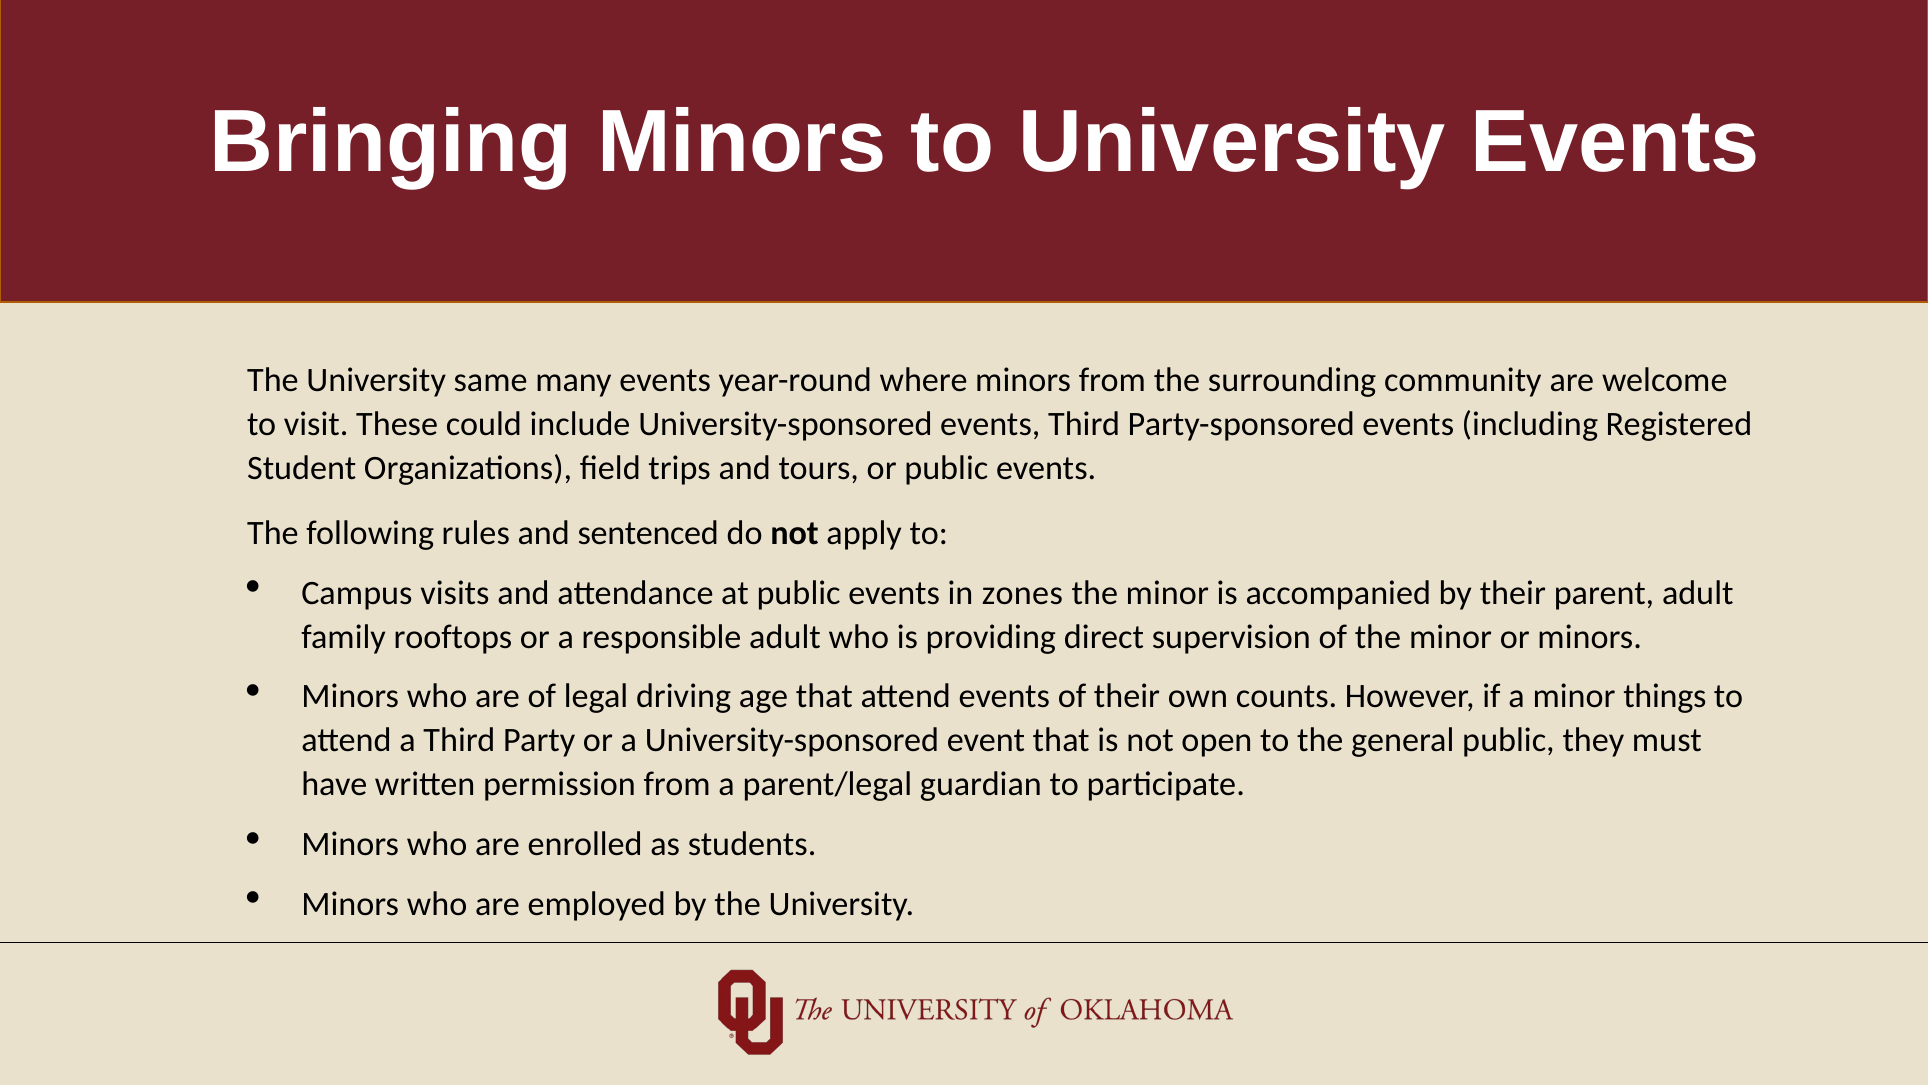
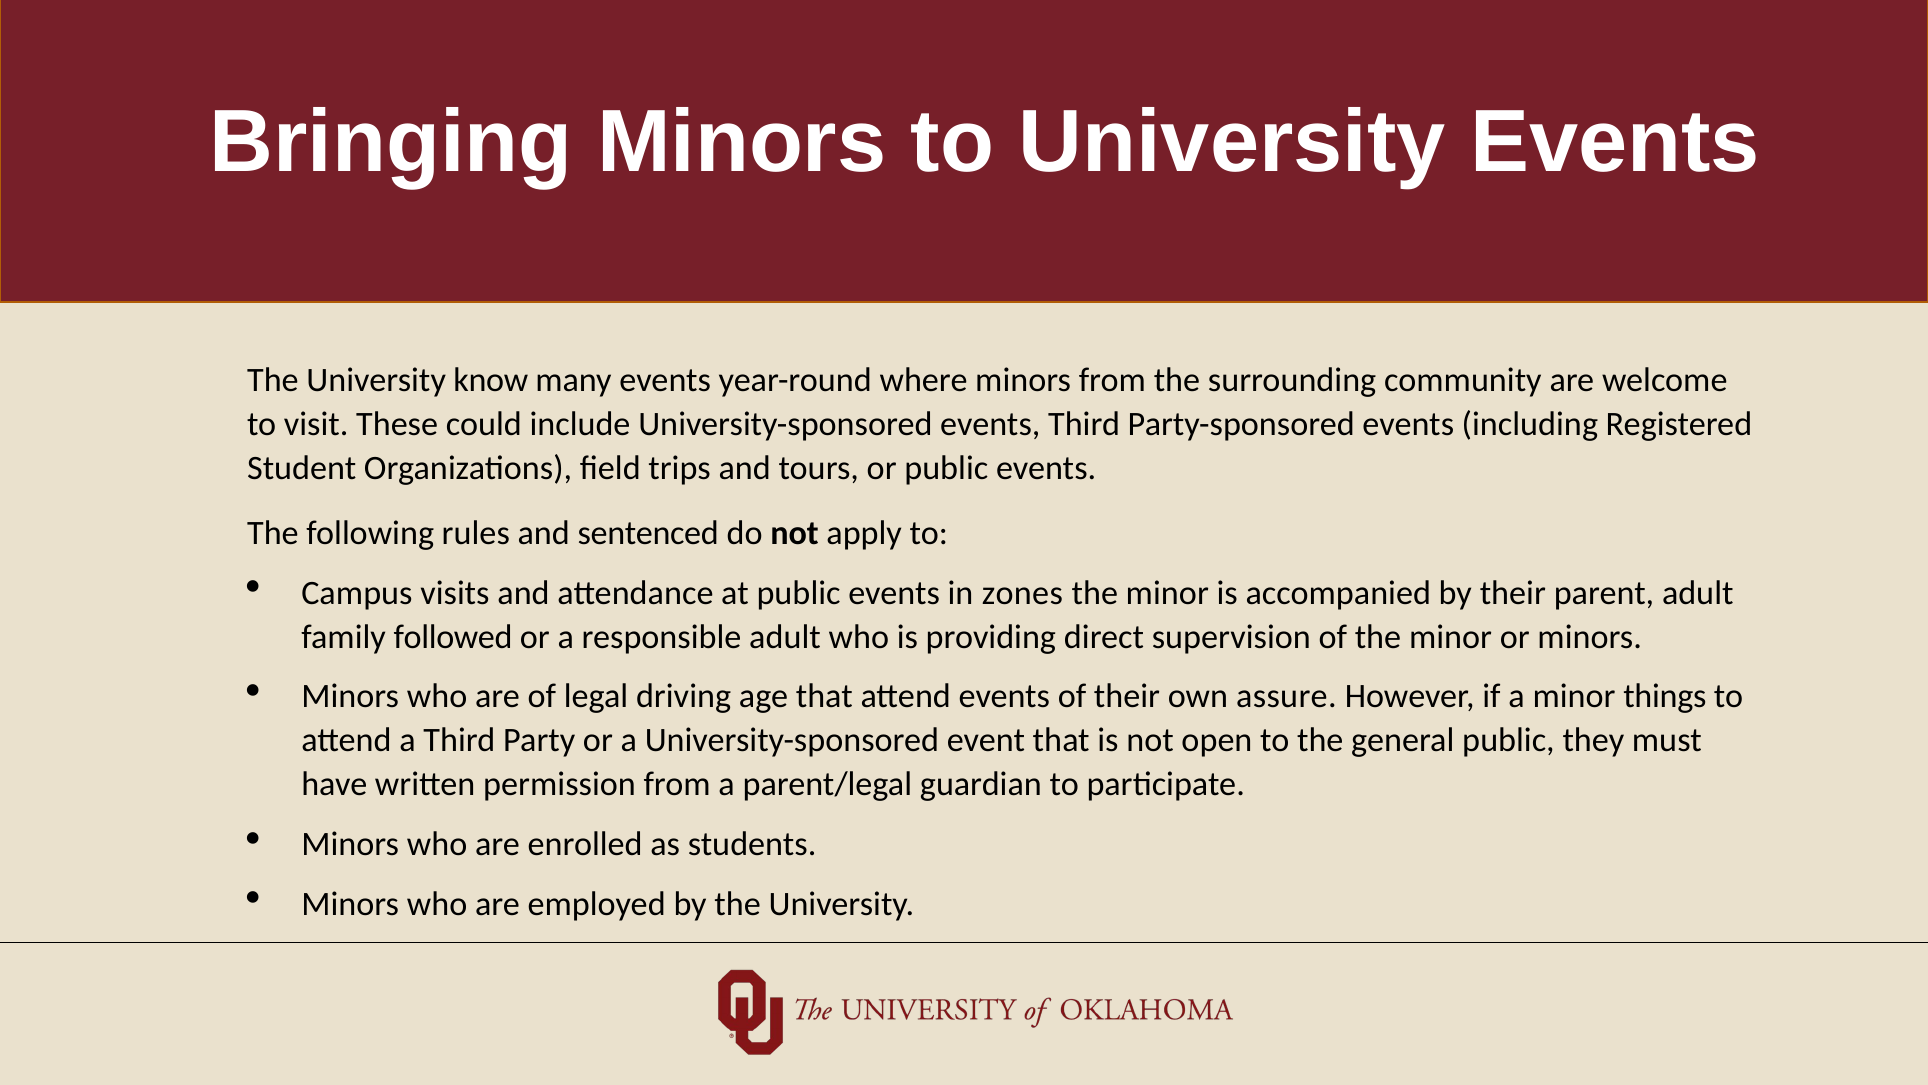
same: same -> know
rooftops: rooftops -> followed
counts: counts -> assure
